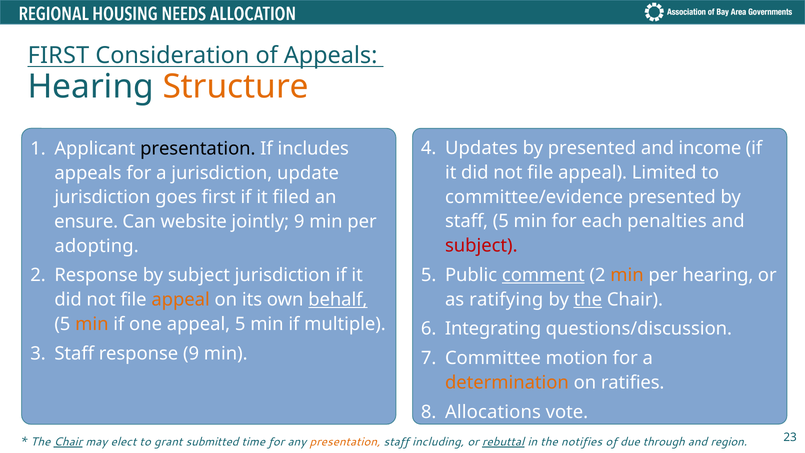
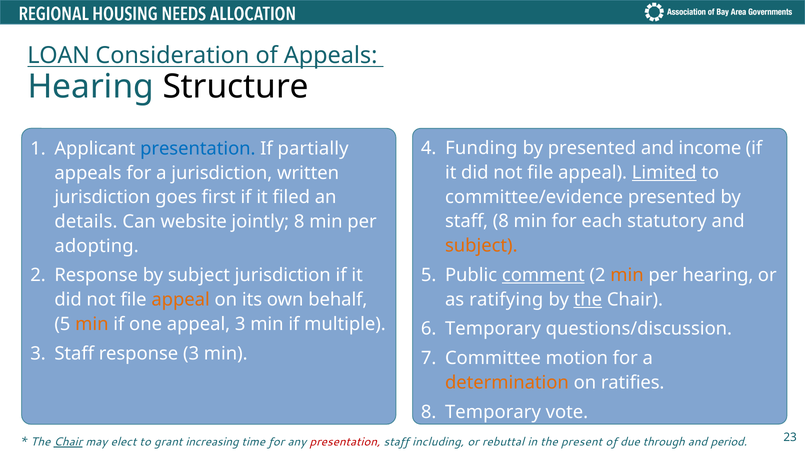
FIRST at (58, 56): FIRST -> LOAN
Structure colour: orange -> black
Updates: Updates -> Funding
presentation at (198, 149) colour: black -> blue
includes: includes -> partially
Limited underline: none -> present
update: update -> written
staff 5: 5 -> 8
penalties: penalties -> statutory
ensure: ensure -> details
jointly 9: 9 -> 8
subject at (481, 246) colour: red -> orange
behalf underline: present -> none
appeal 5: 5 -> 3
Integrating at (493, 329): Integrating -> Temporary
response 9: 9 -> 3
8 Allocations: Allocations -> Temporary
submitted: submitted -> increasing
presentation at (345, 442) colour: orange -> red
rebuttal underline: present -> none
notifies: notifies -> present
region: region -> period
